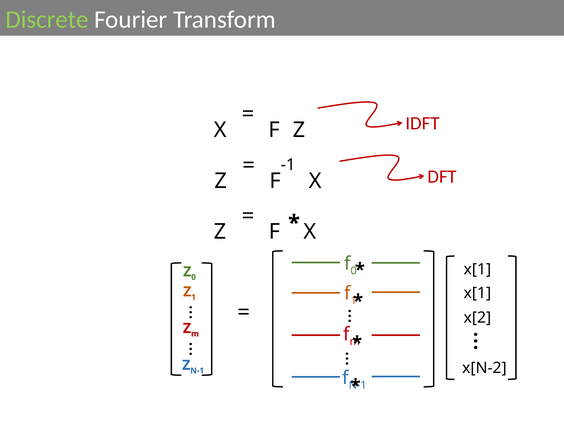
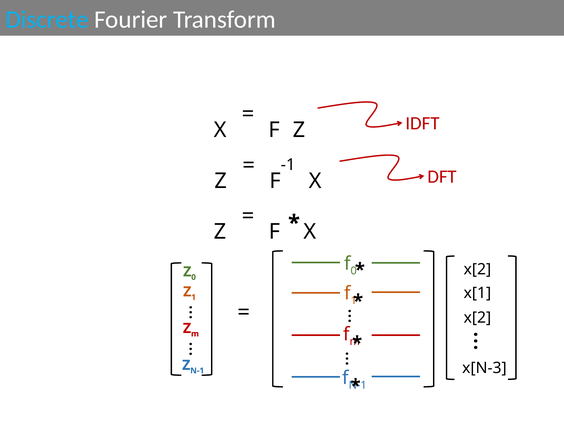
Discrete colour: light green -> light blue
x[1 at (477, 269): x[1 -> x[2
x[N-2: x[N-2 -> x[N-3
